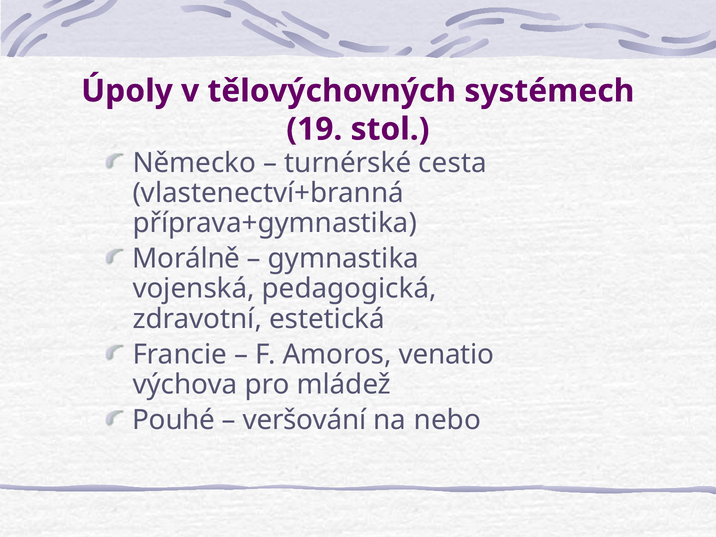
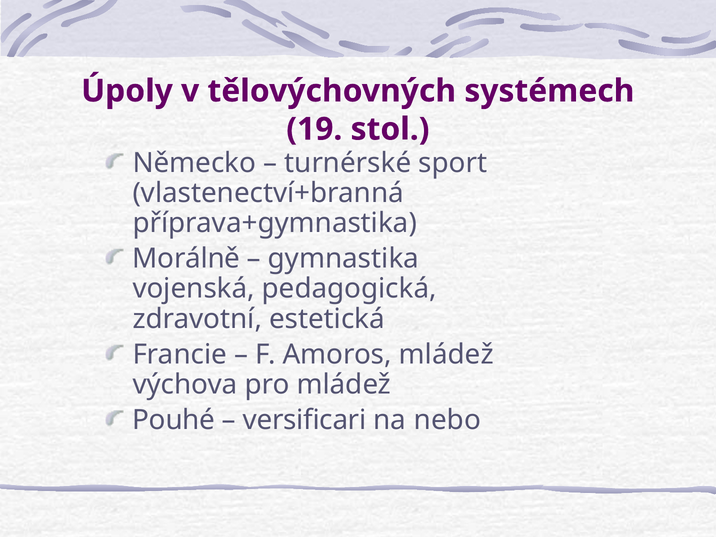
cesta: cesta -> sport
Amoros venatio: venatio -> mládež
veršování: veršování -> versificari
